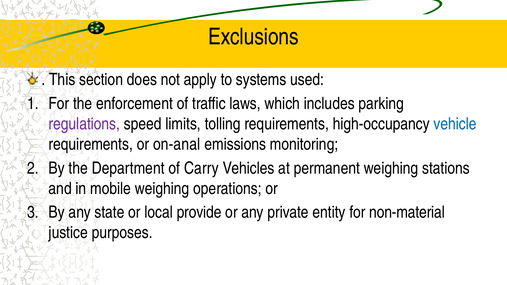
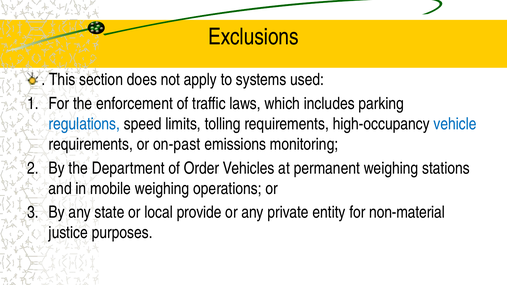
regulations colour: purple -> blue
on-anal: on-anal -> on-past
Carry: Carry -> Order
